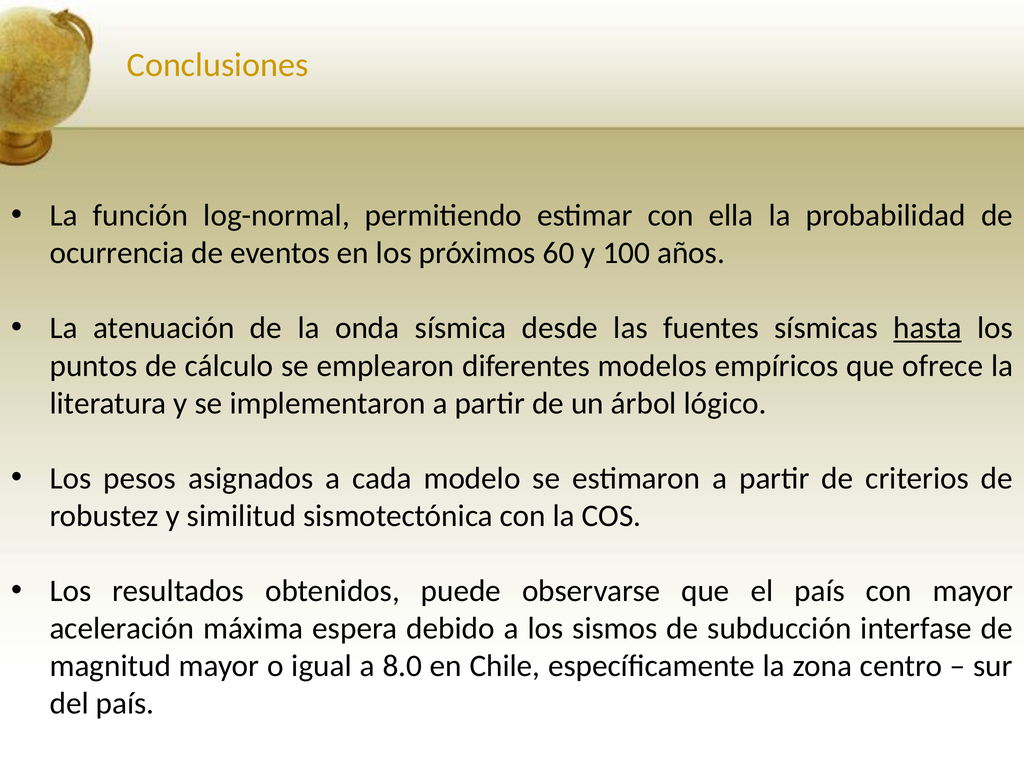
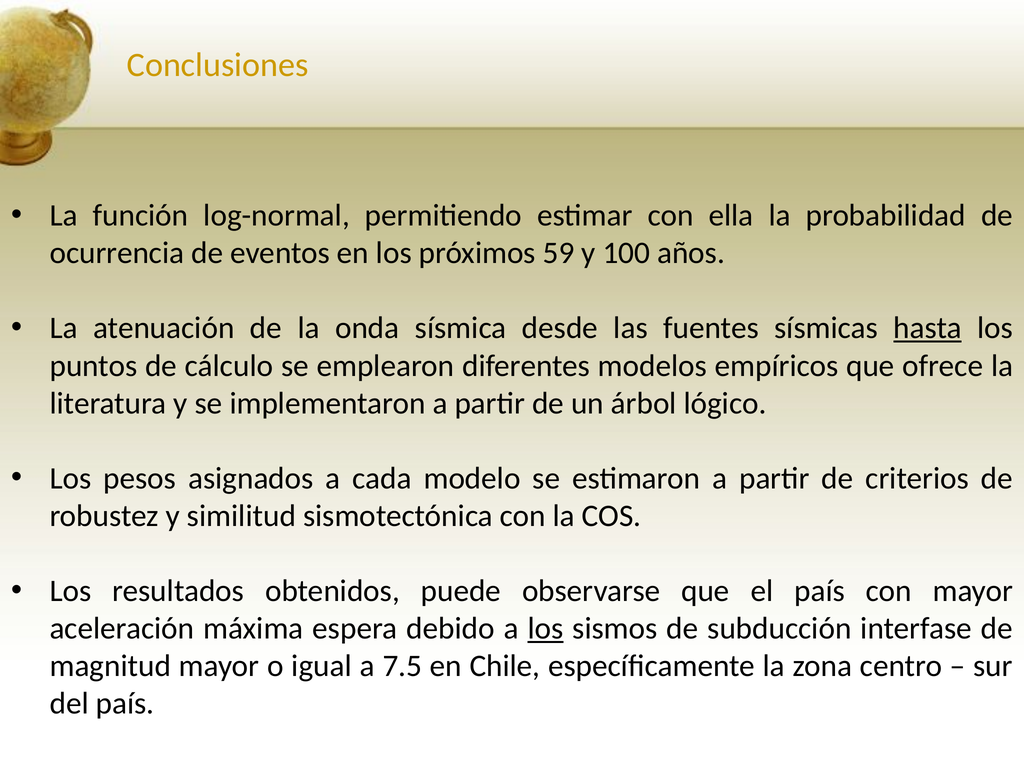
60: 60 -> 59
los at (545, 628) underline: none -> present
8.0: 8.0 -> 7.5
